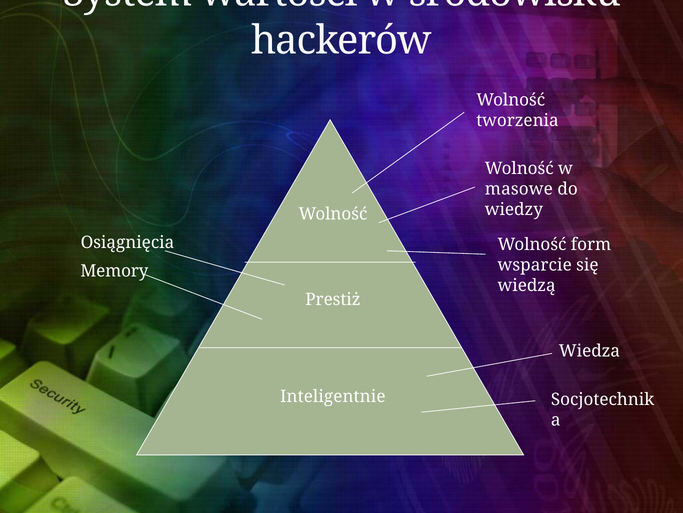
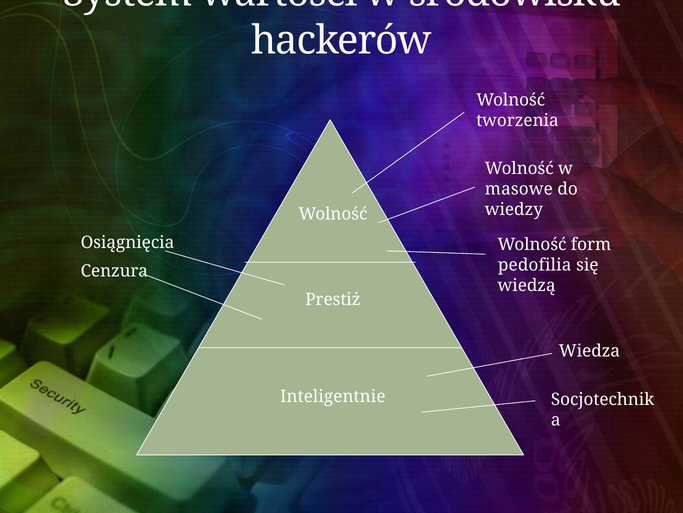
wsparcie: wsparcie -> pedofilia
Memory: Memory -> Cenzura
